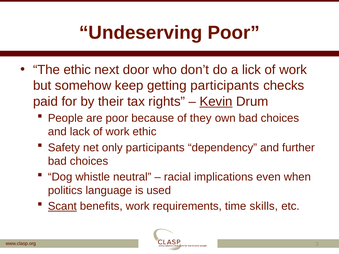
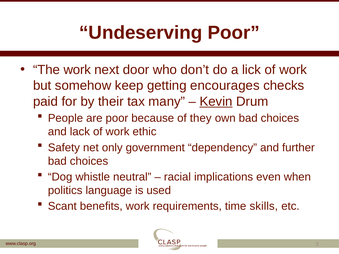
The ethic: ethic -> work
getting participants: participants -> encourages
rights: rights -> many
only participants: participants -> government
Scant underline: present -> none
